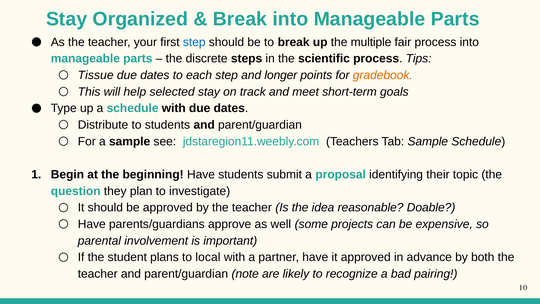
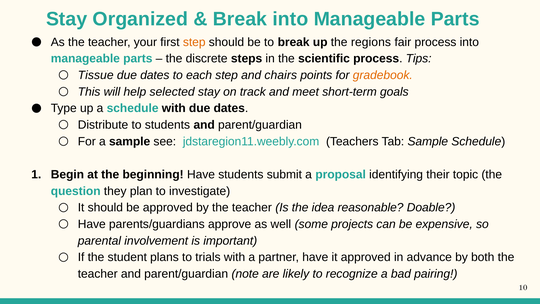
step at (194, 42) colour: blue -> orange
multiple: multiple -> regions
longer: longer -> chairs
local: local -> trials
